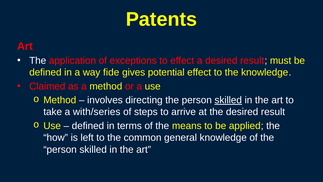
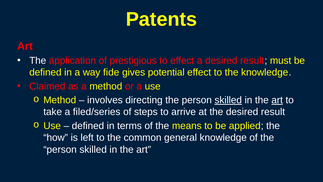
exceptions: exceptions -> prestigious
art at (277, 100) underline: none -> present
with/series: with/series -> filed/series
